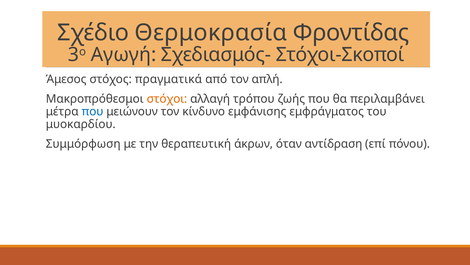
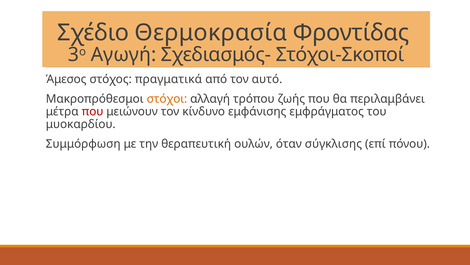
απλή: απλή -> αυτό
που at (92, 111) colour: blue -> red
άκρων: άκρων -> ουλών
αντίδραση: αντίδραση -> σύγκλισης
